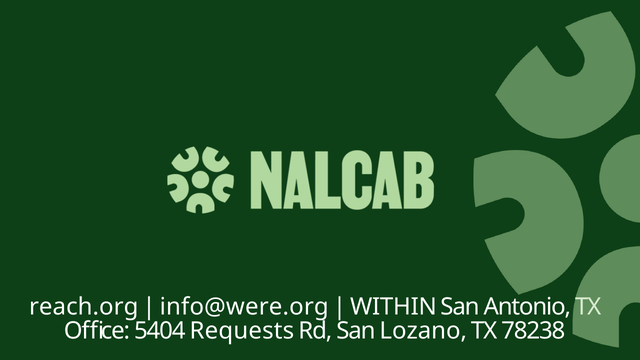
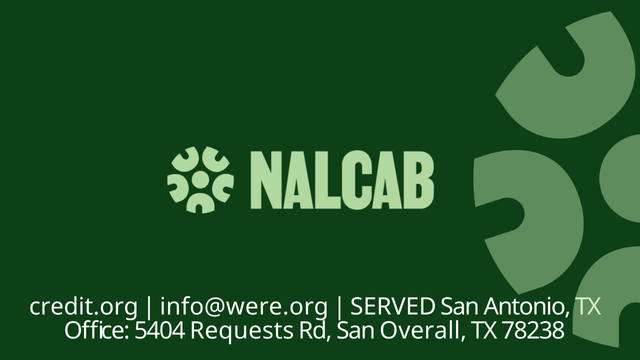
reach.org: reach.org -> credit.org
WITHIN: WITHIN -> SERVED
Lozano: Lozano -> Overall
